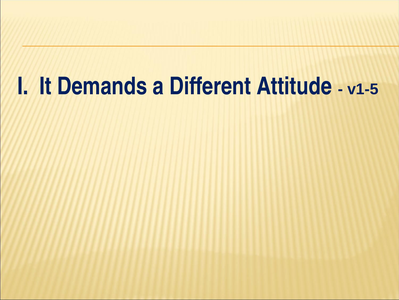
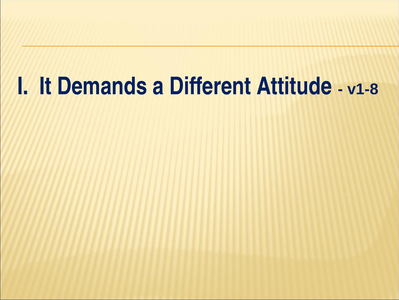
v1-5: v1-5 -> v1-8
